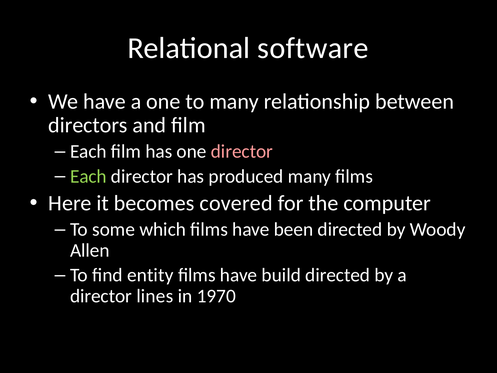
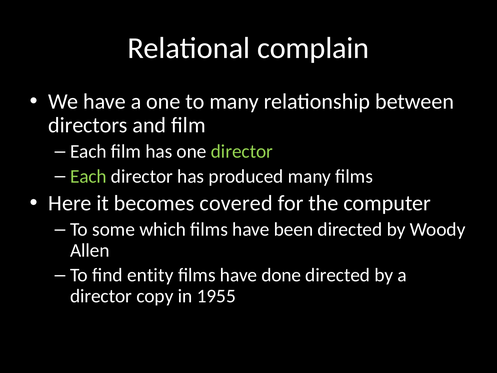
software: software -> complain
director at (242, 151) colour: pink -> light green
build: build -> done
lines: lines -> copy
1970: 1970 -> 1955
